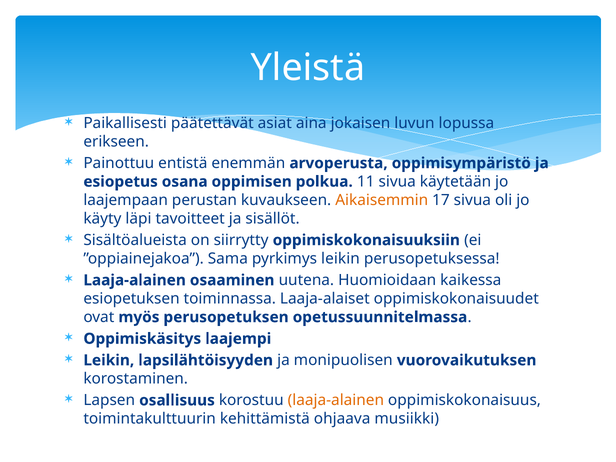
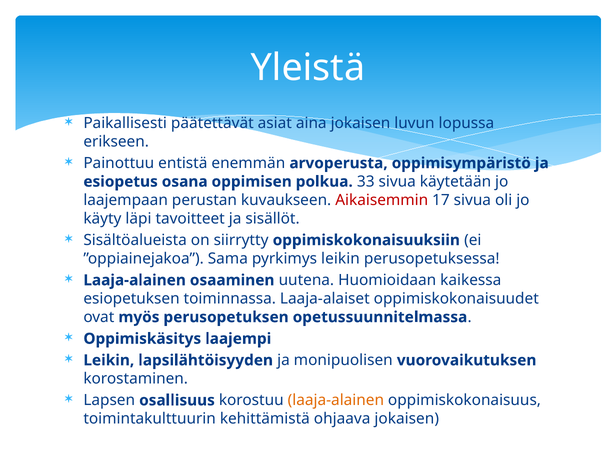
11: 11 -> 33
Aikaisemmin colour: orange -> red
ohjaava musiikki: musiikki -> jokaisen
